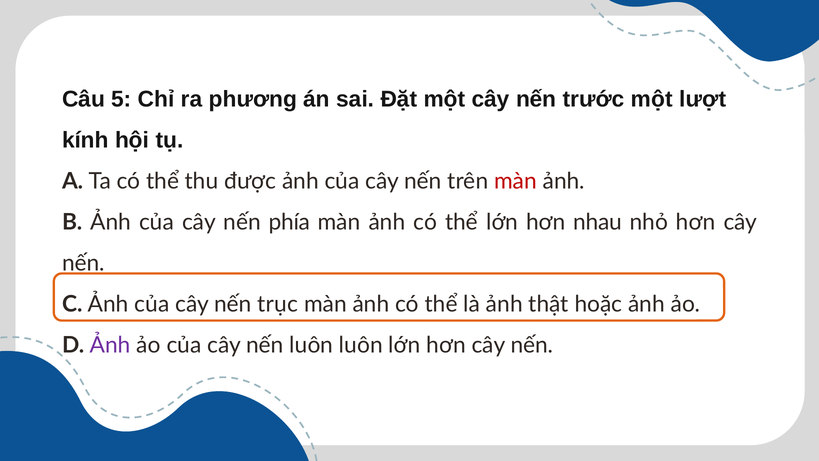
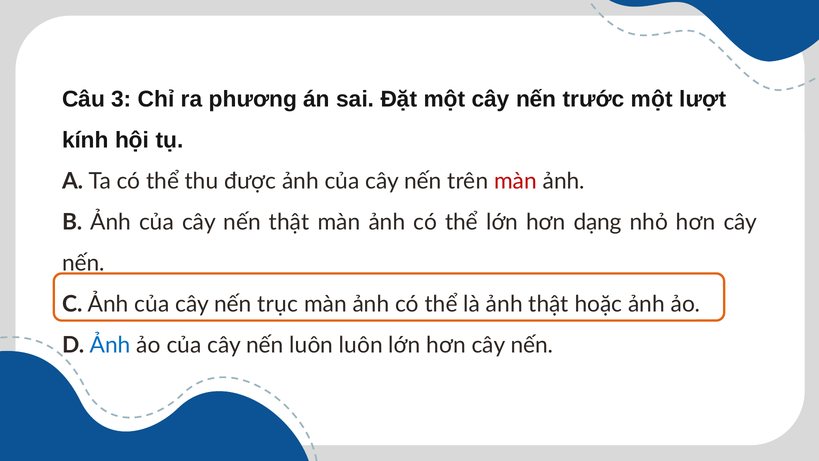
5: 5 -> 3
nến phía: phía -> thật
nhau: nhau -> dạng
Ảnh at (110, 345) colour: purple -> blue
